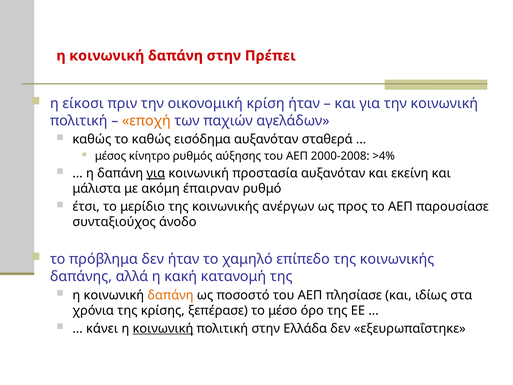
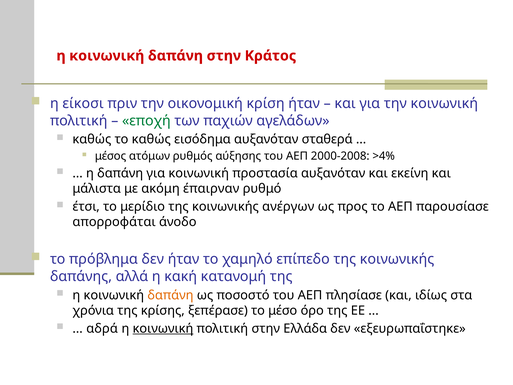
Πρέπει: Πρέπει -> Κράτος
εποχή colour: orange -> green
κίνητρο: κίνητρο -> ατόμων
για at (156, 173) underline: present -> none
συνταξιούχος: συνταξιούχος -> απορροφάται
κάνει: κάνει -> αδρά
